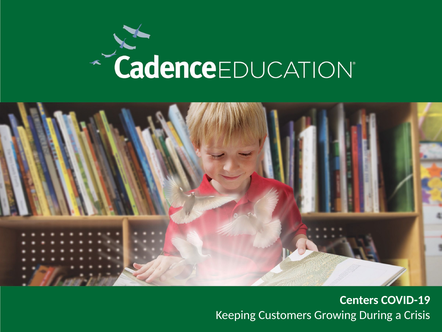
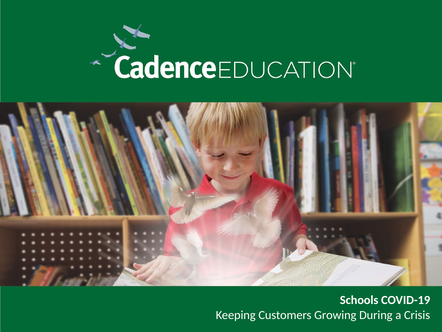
Centers: Centers -> Schools
